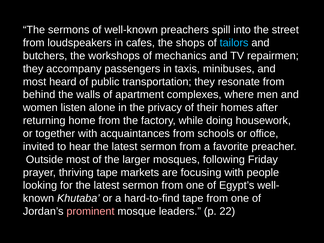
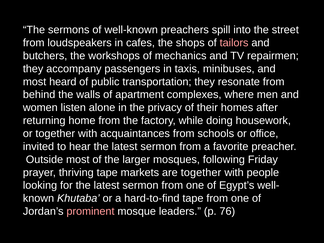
tailors colour: light blue -> pink
are focusing: focusing -> together
22: 22 -> 76
